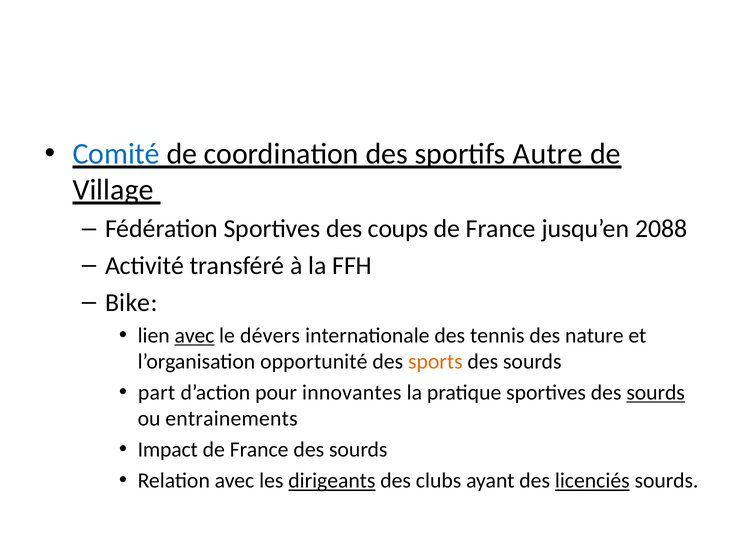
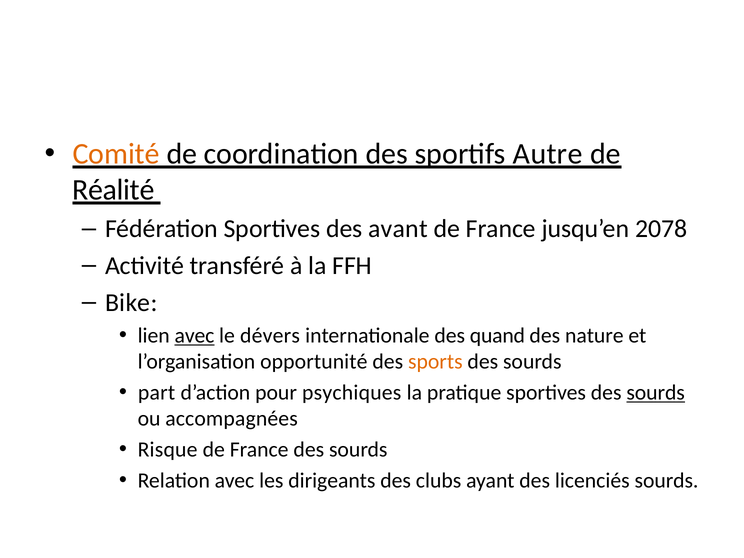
Comité colour: blue -> orange
Village: Village -> Réalité
coups: coups -> avant
2088: 2088 -> 2078
tennis: tennis -> quand
innovantes: innovantes -> psychiques
entrainements: entrainements -> accompagnées
Impact: Impact -> Risque
dirigeants underline: present -> none
licenciés underline: present -> none
